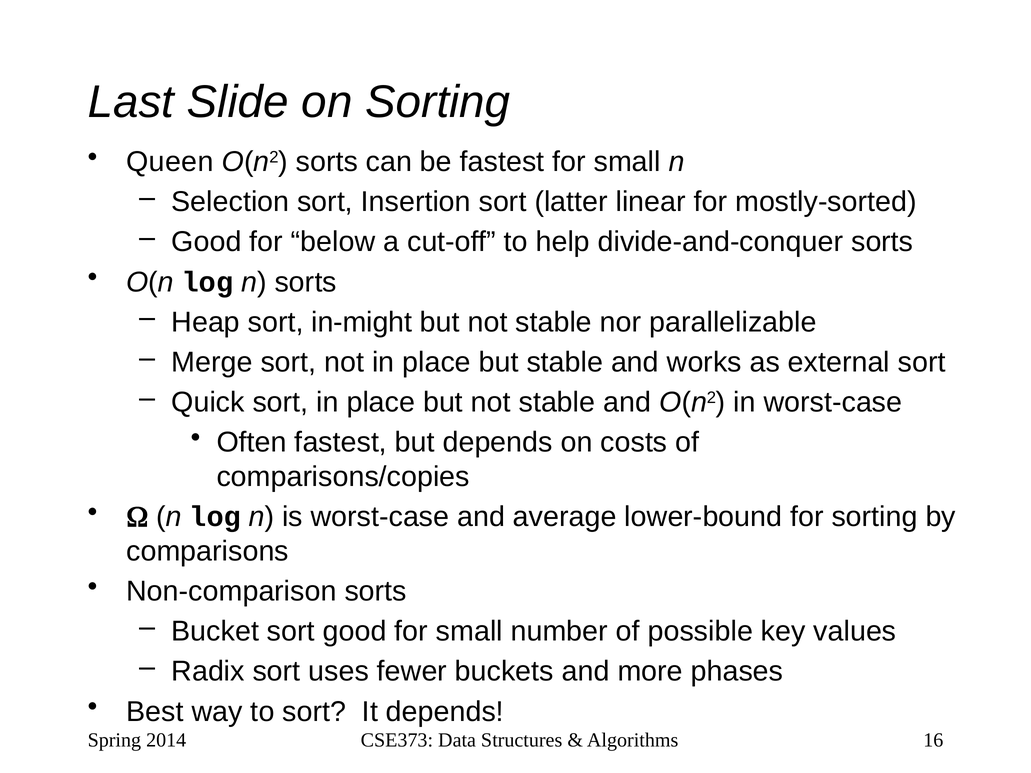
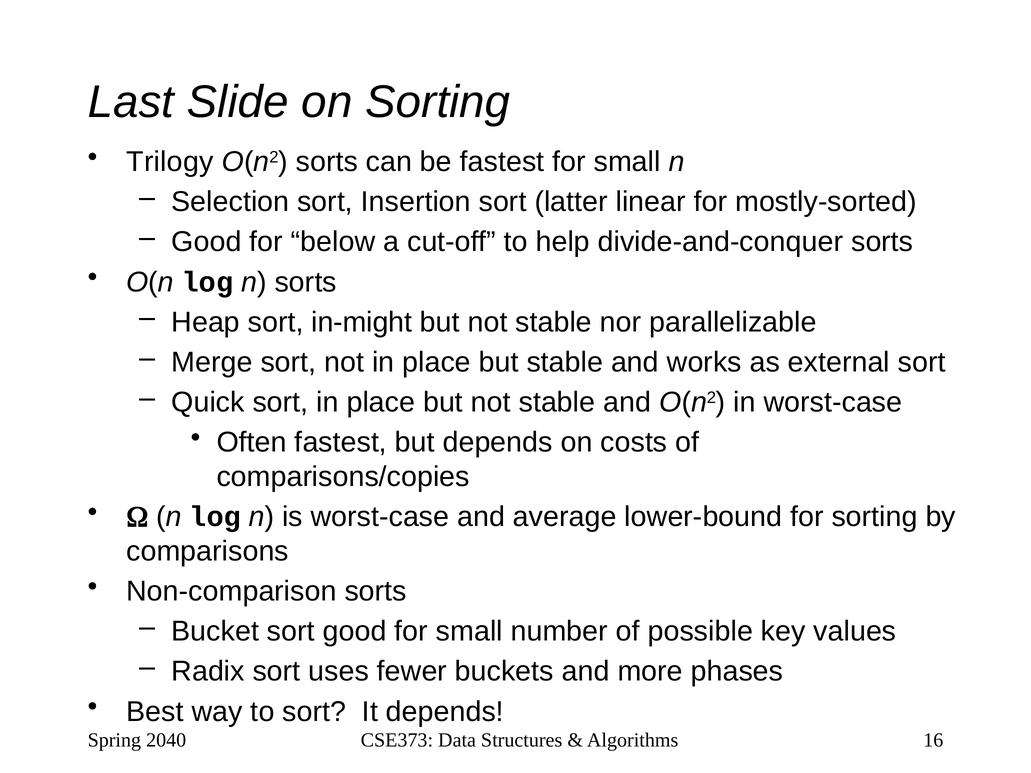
Queen: Queen -> Trilogy
2014: 2014 -> 2040
